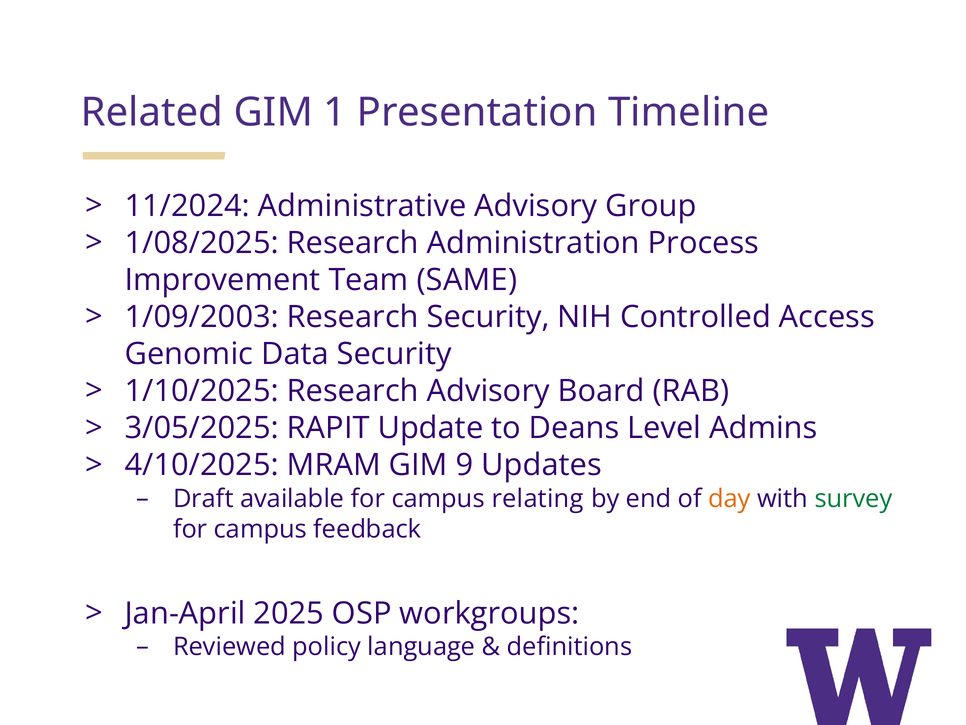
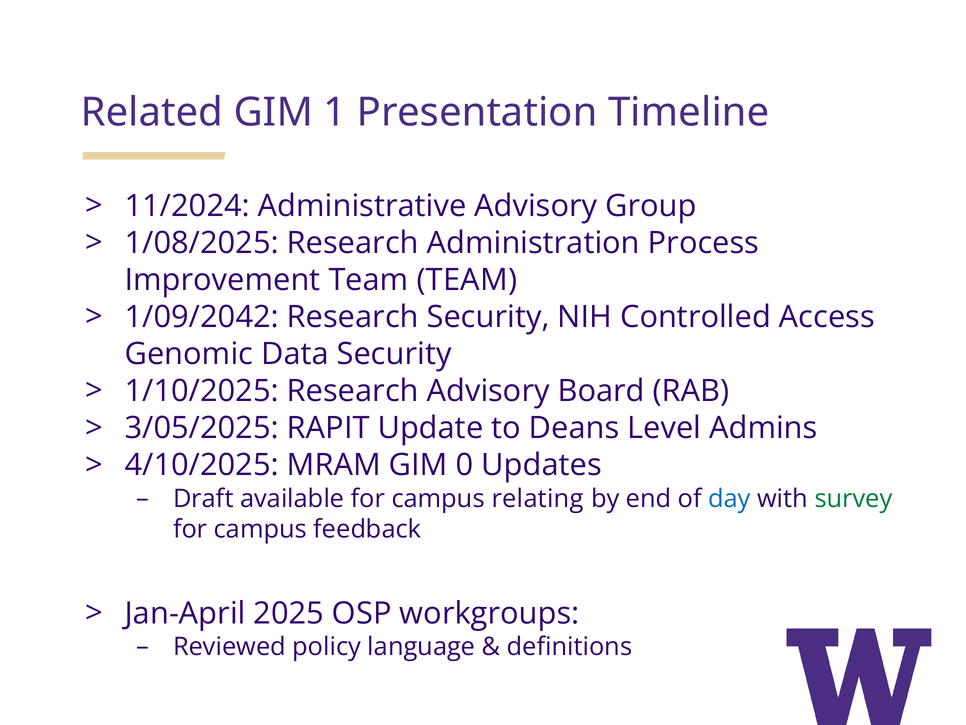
Team SAME: SAME -> TEAM
1/09/2003: 1/09/2003 -> 1/09/2042
9: 9 -> 0
day colour: orange -> blue
